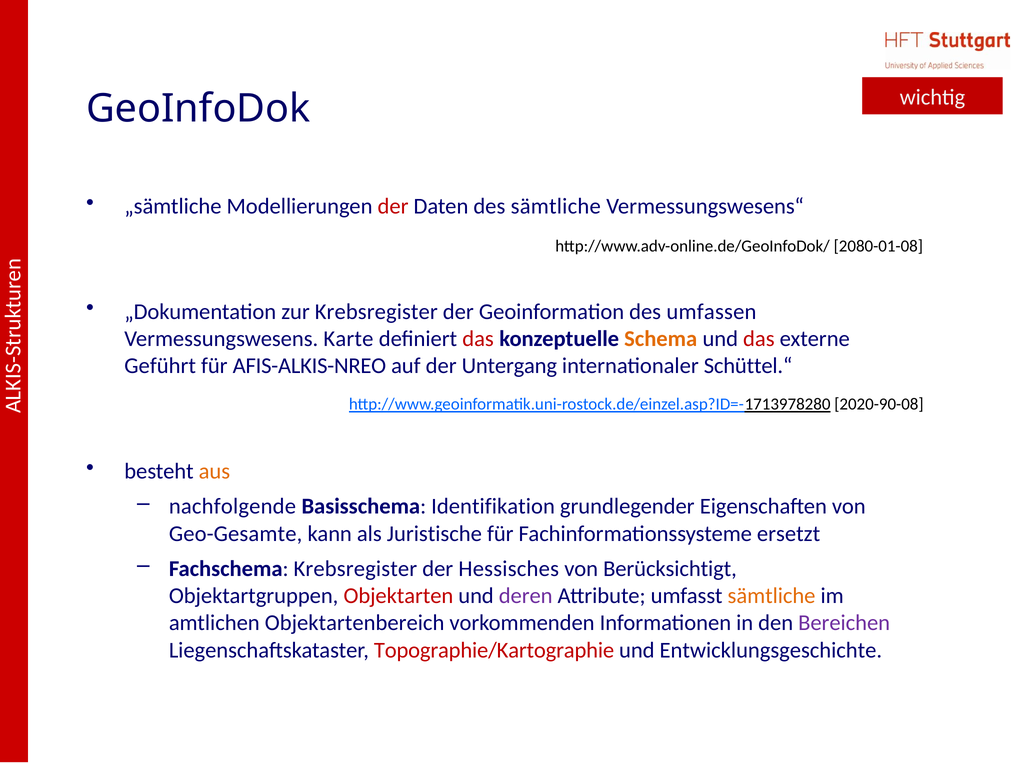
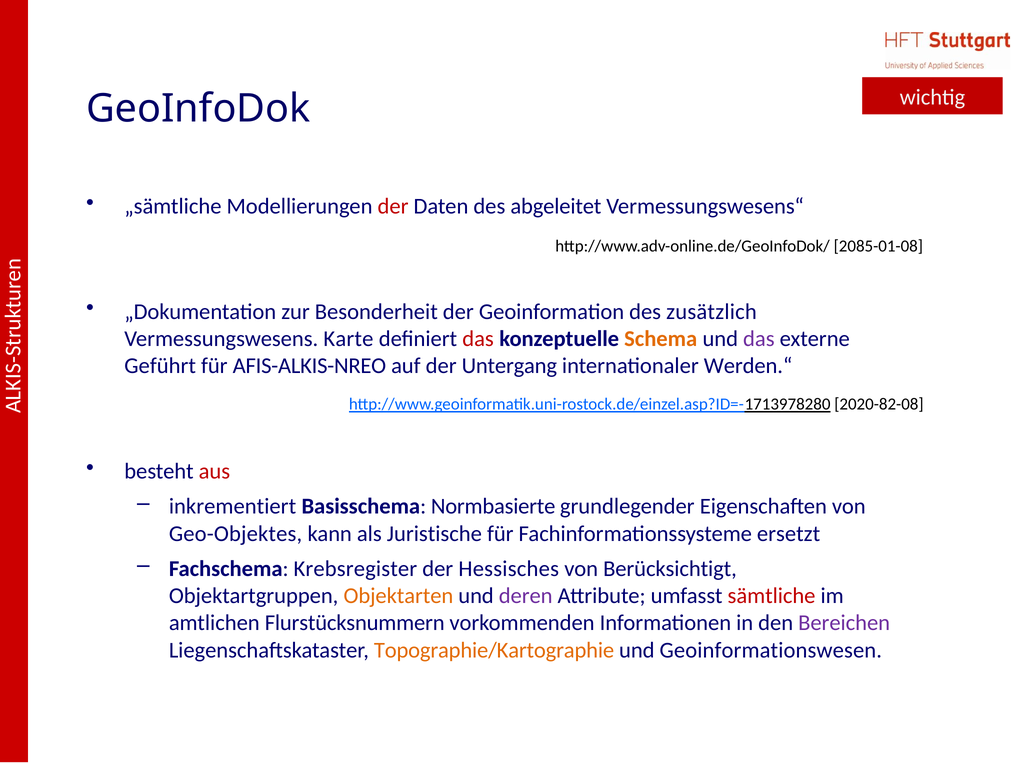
des sämtliche: sämtliche -> abgeleitet
2080-01-08: 2080-01-08 -> 2085-01-08
zur Krebsregister: Krebsregister -> Besonderheit
umfassen: umfassen -> zusätzlich
das at (759, 339) colour: red -> purple
Schüttel.“: Schüttel.“ -> Werden.“
2020-90-08: 2020-90-08 -> 2020-82-08
aus colour: orange -> red
nachfolgende: nachfolgende -> inkrementiert
Identifikation: Identifikation -> Normbasierte
Geo-Gesamte: Geo-Gesamte -> Geo-Objektes
Objektarten colour: red -> orange
sämtliche at (772, 595) colour: orange -> red
Objektartenbereich: Objektartenbereich -> Flurstücksnummern
Topographie/Kartographie colour: red -> orange
Entwicklungsgeschichte: Entwicklungsgeschichte -> Geoinformationswesen
